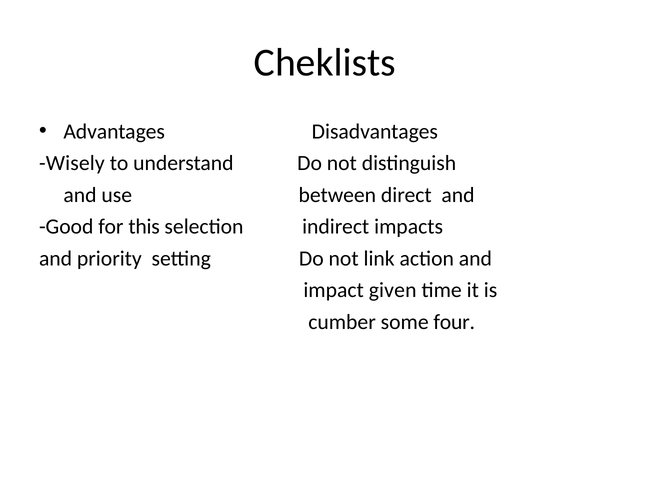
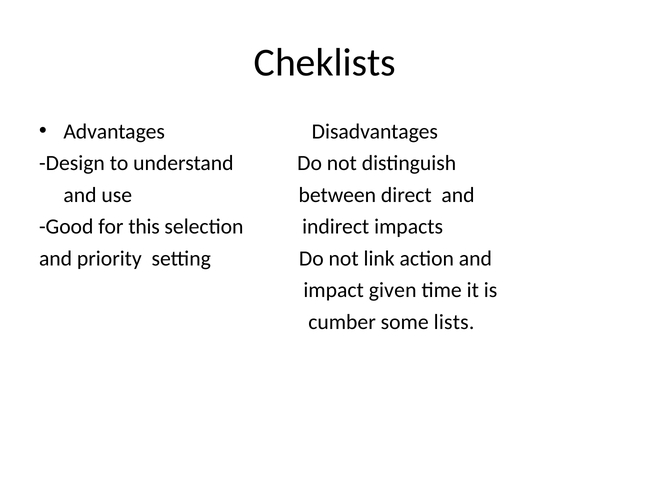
Wisely: Wisely -> Design
four: four -> lists
